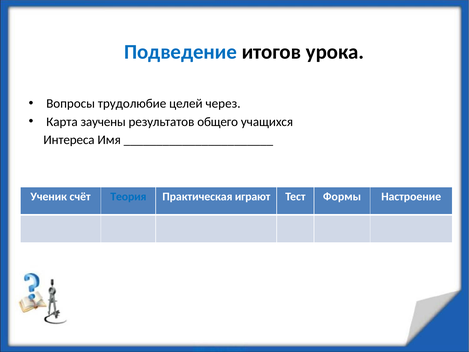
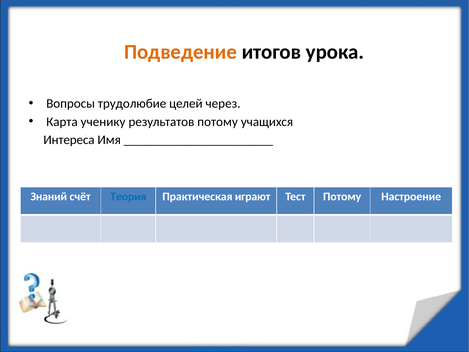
Подведение colour: blue -> orange
заучены: заучены -> ученику
результатов общего: общего -> потому
Ученик: Ученик -> Знаний
Тест Формы: Формы -> Потому
